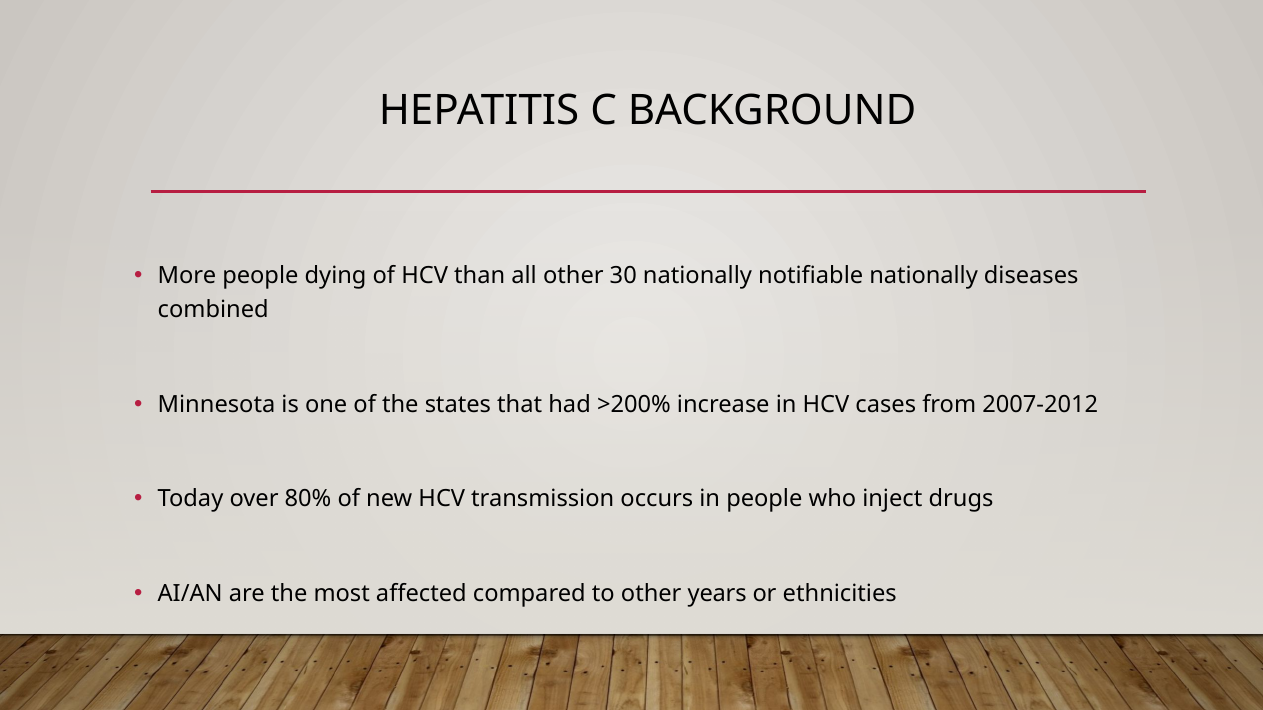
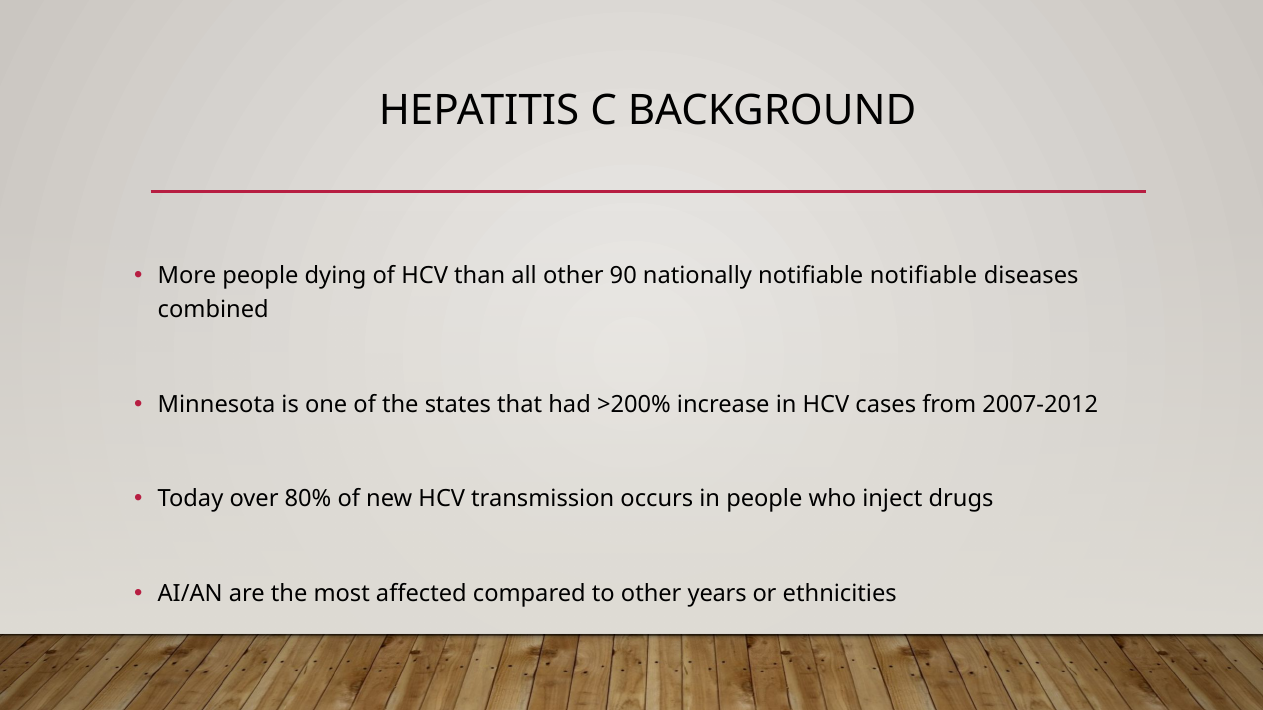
30: 30 -> 90
notifiable nationally: nationally -> notifiable
